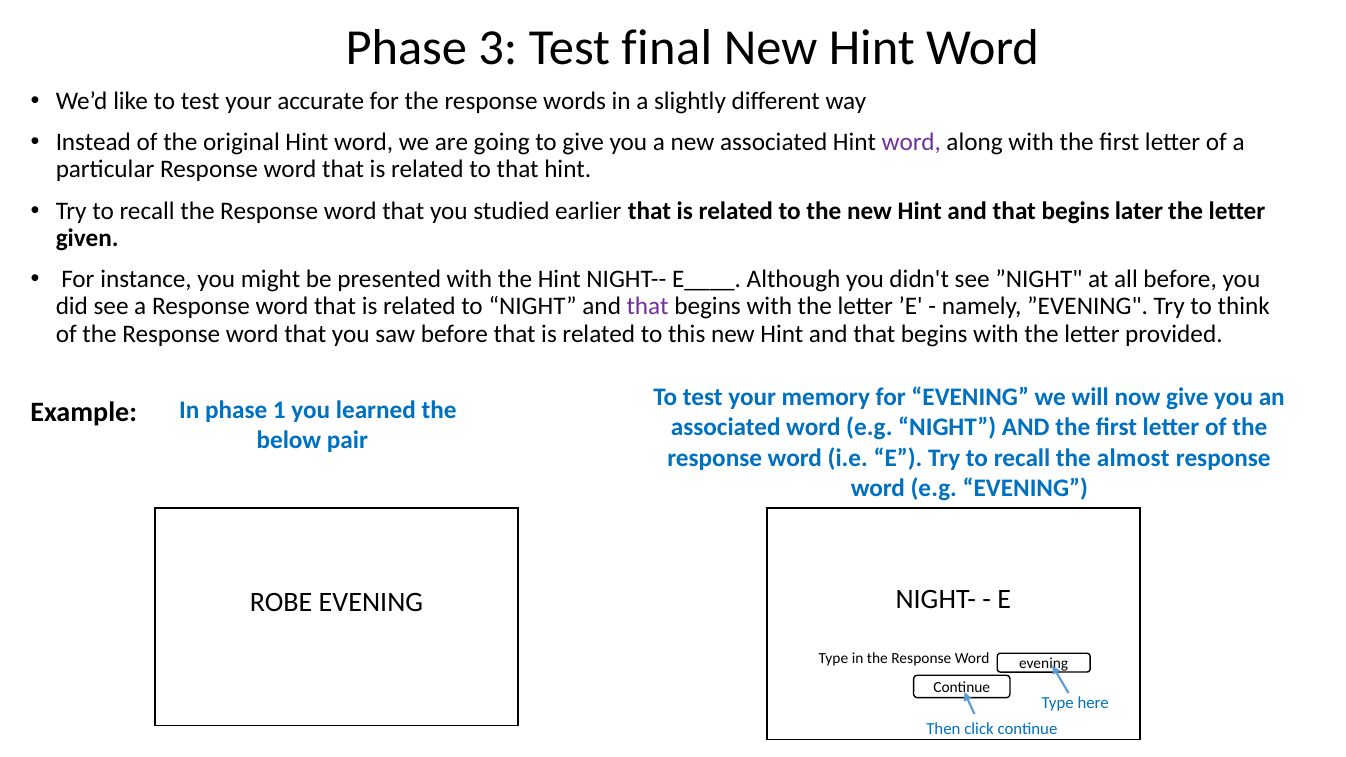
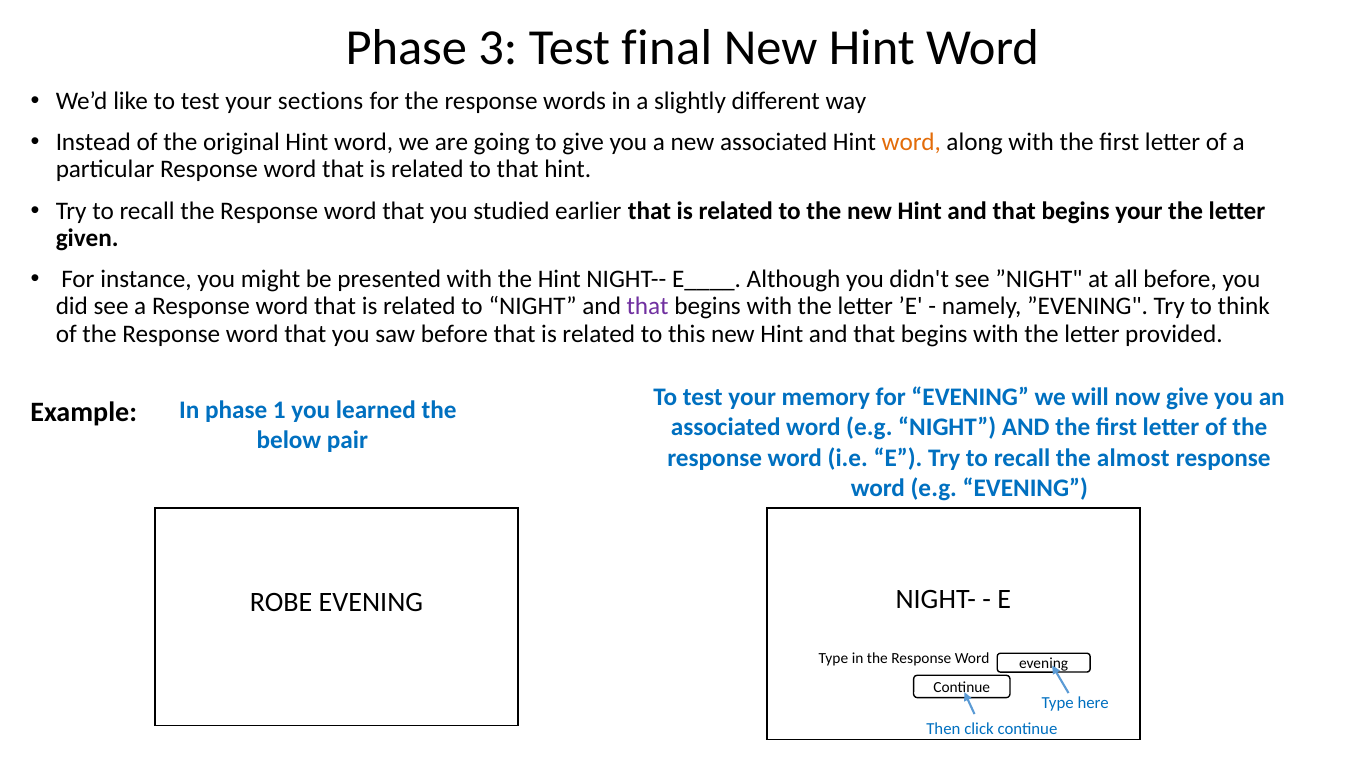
accurate: accurate -> sections
word at (911, 142) colour: purple -> orange
begins later: later -> your
